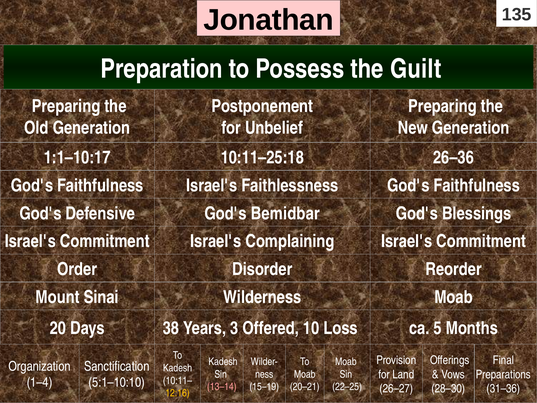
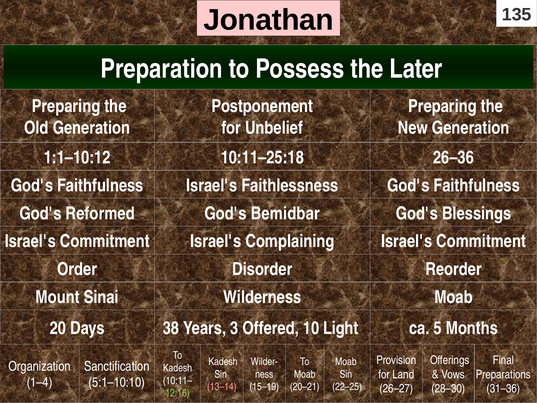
Guilt: Guilt -> Later
1:1–10:17: 1:1–10:17 -> 1:1–10:12
Defensive: Defensive -> Reformed
Loss: Loss -> Light
12:16 colour: yellow -> light green
